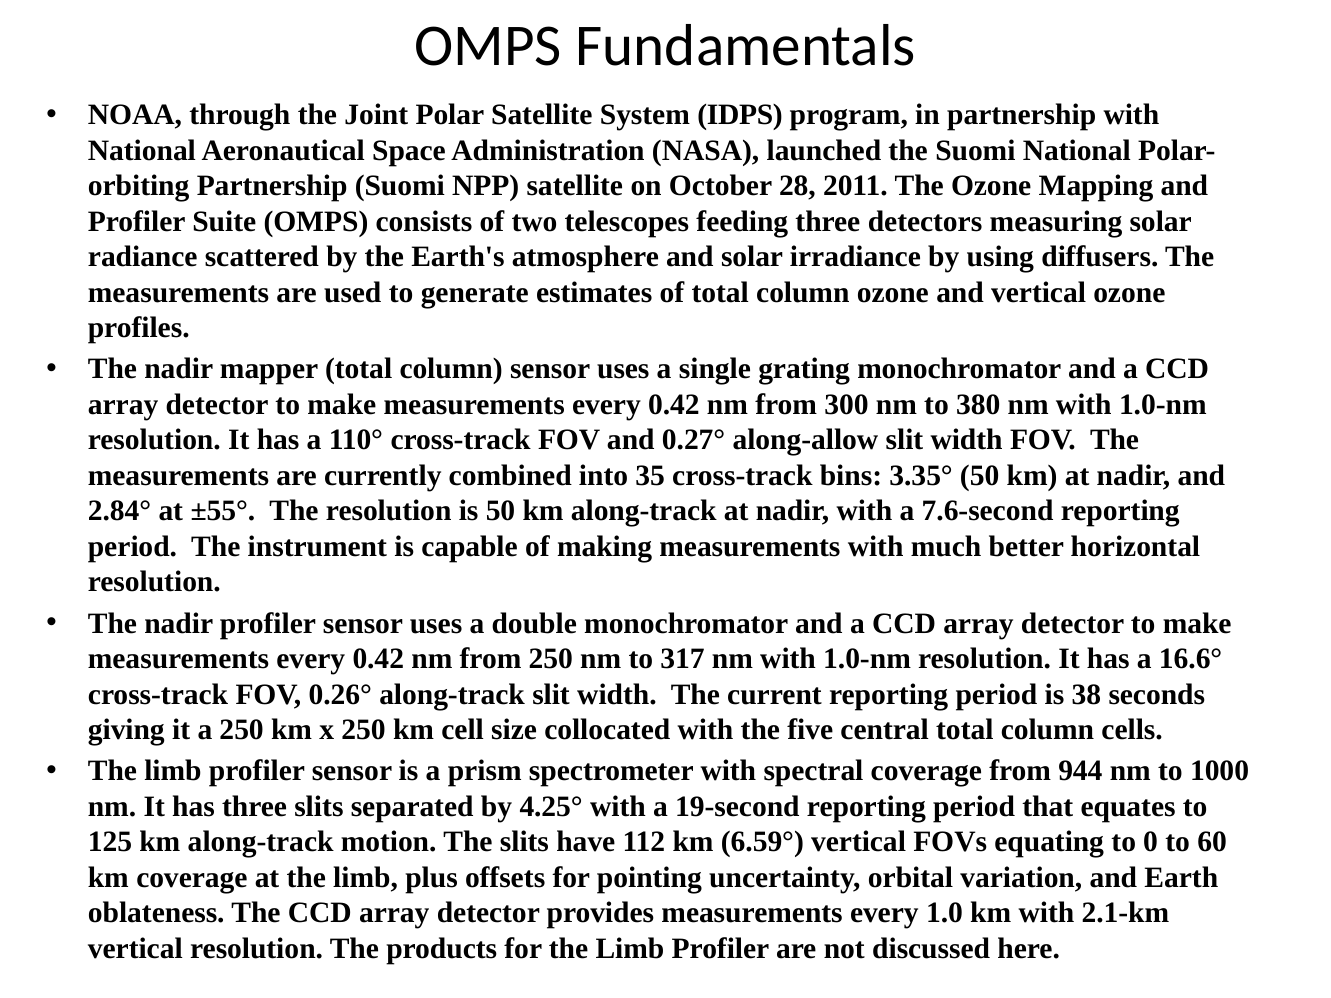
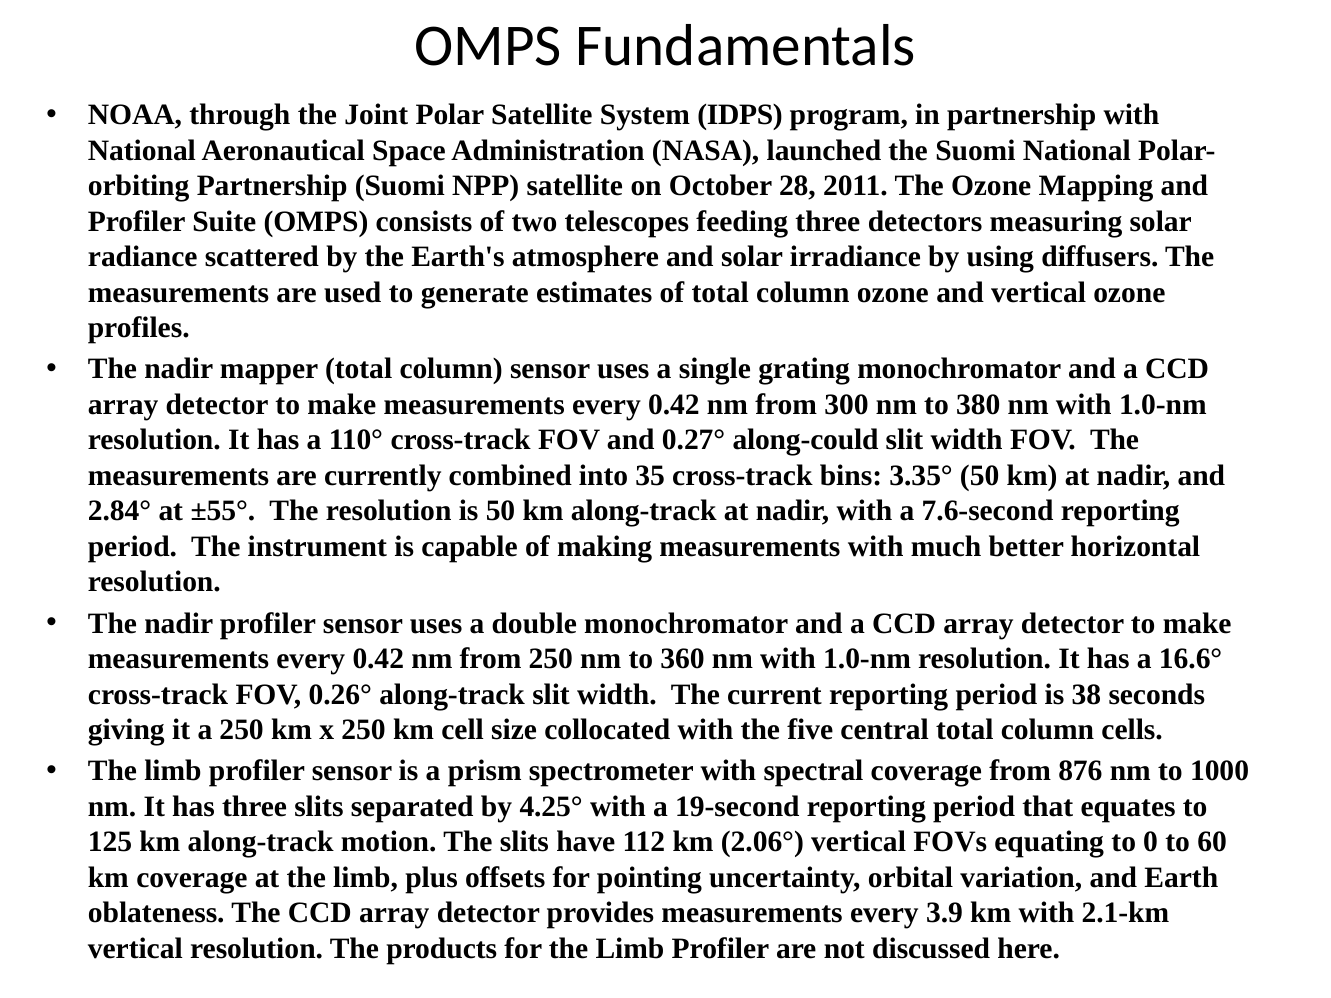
along-allow: along-allow -> along-could
317: 317 -> 360
944: 944 -> 876
6.59°: 6.59° -> 2.06°
1.0: 1.0 -> 3.9
